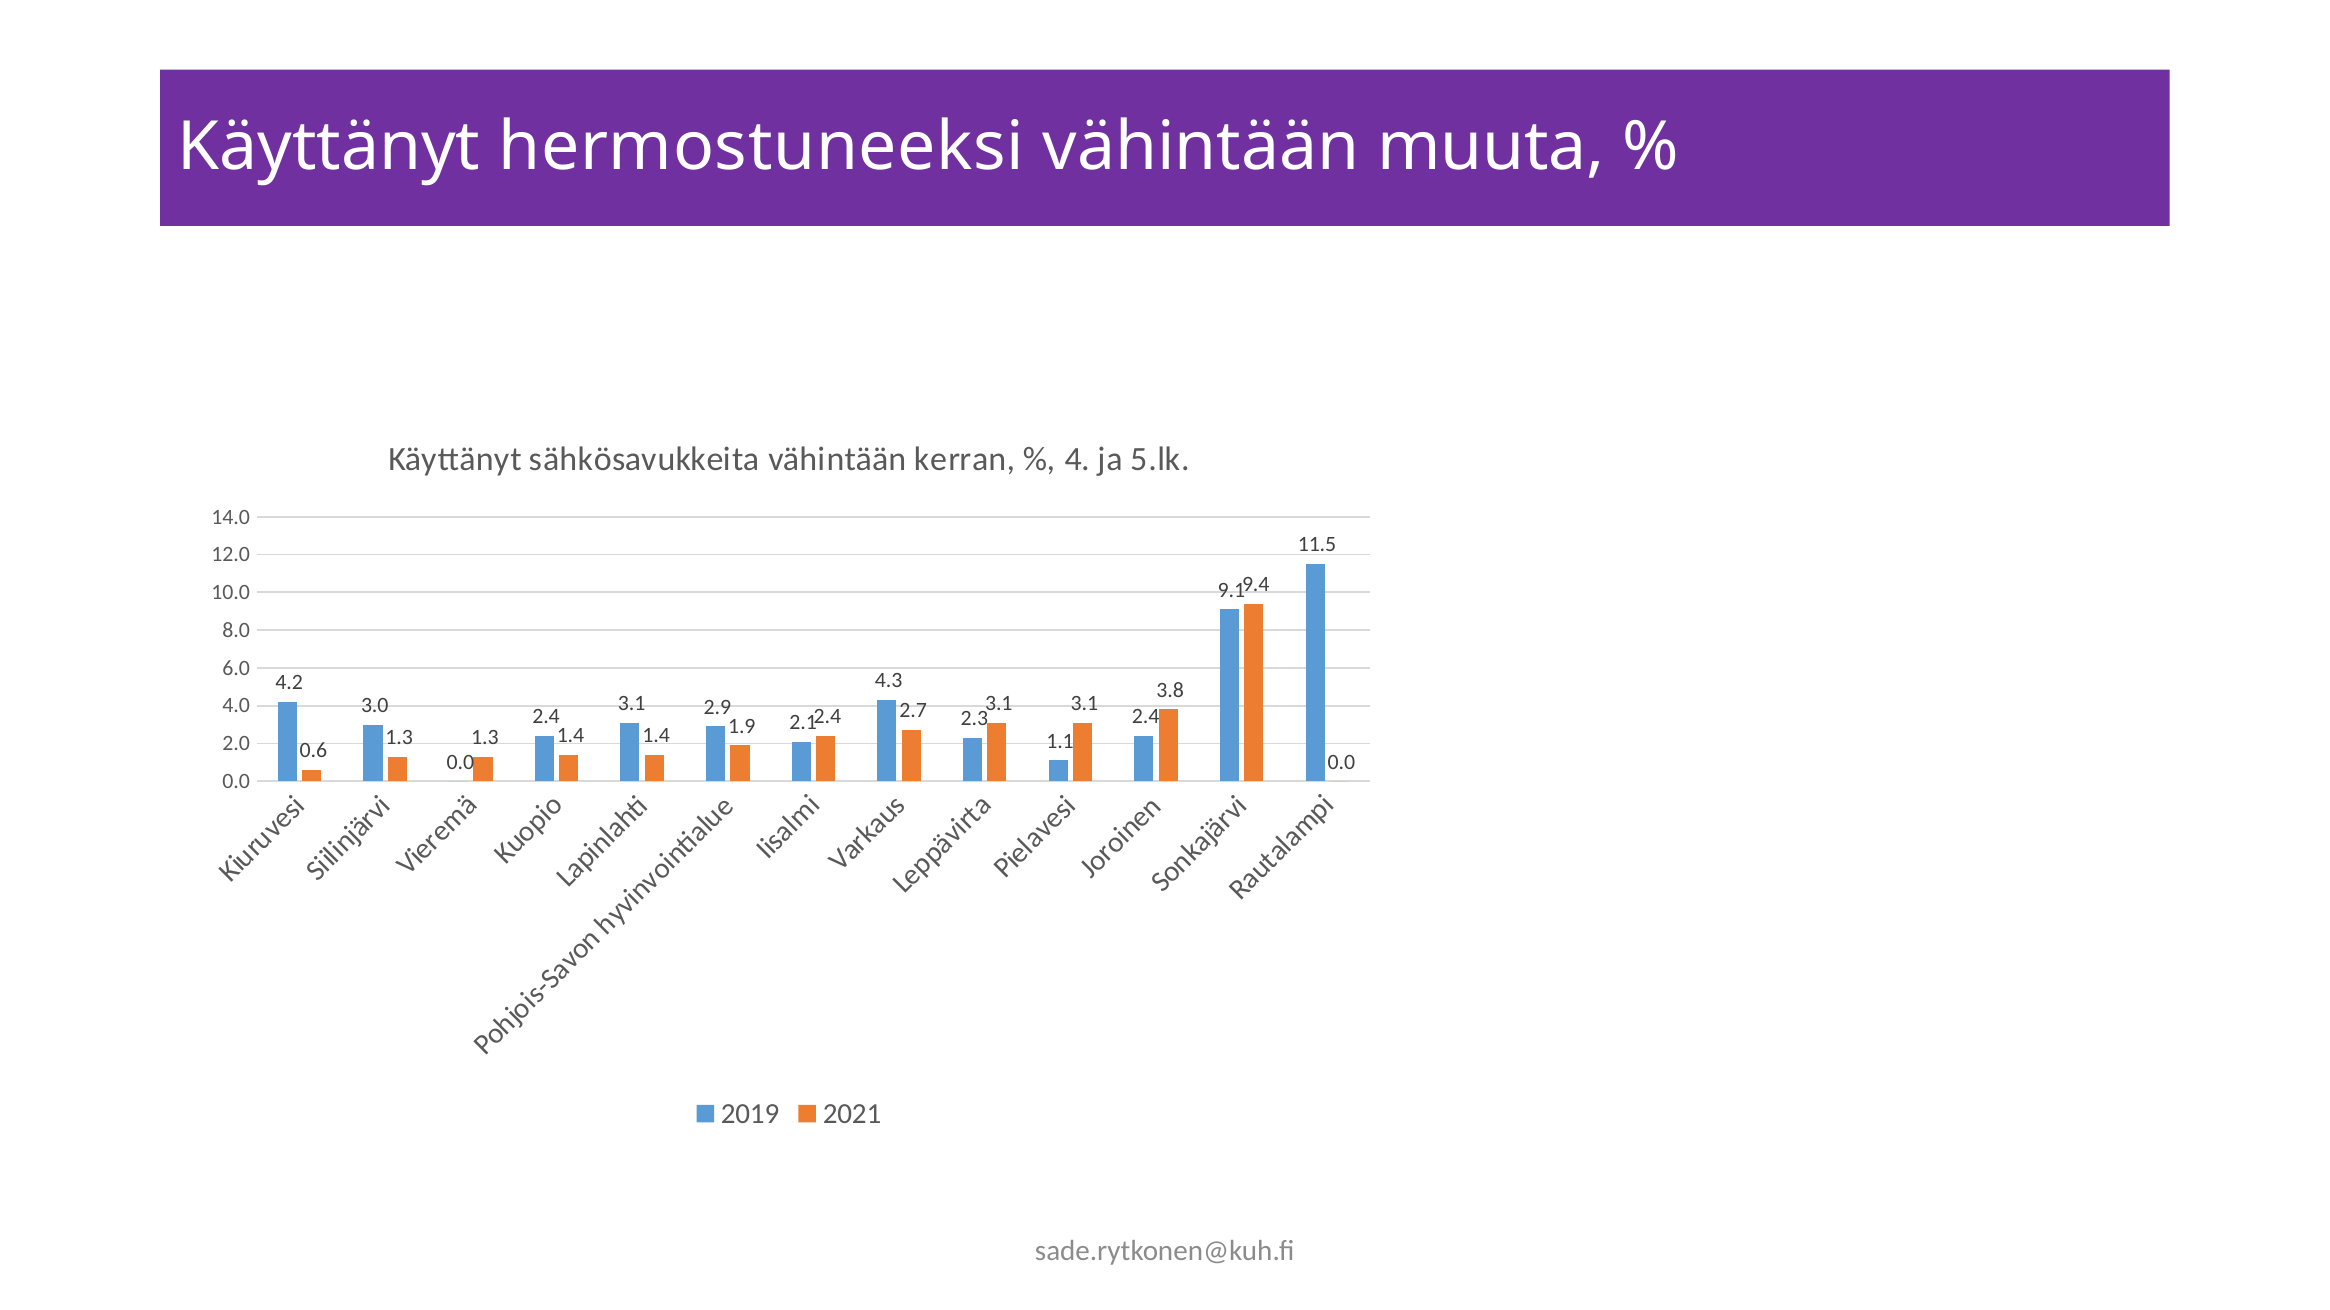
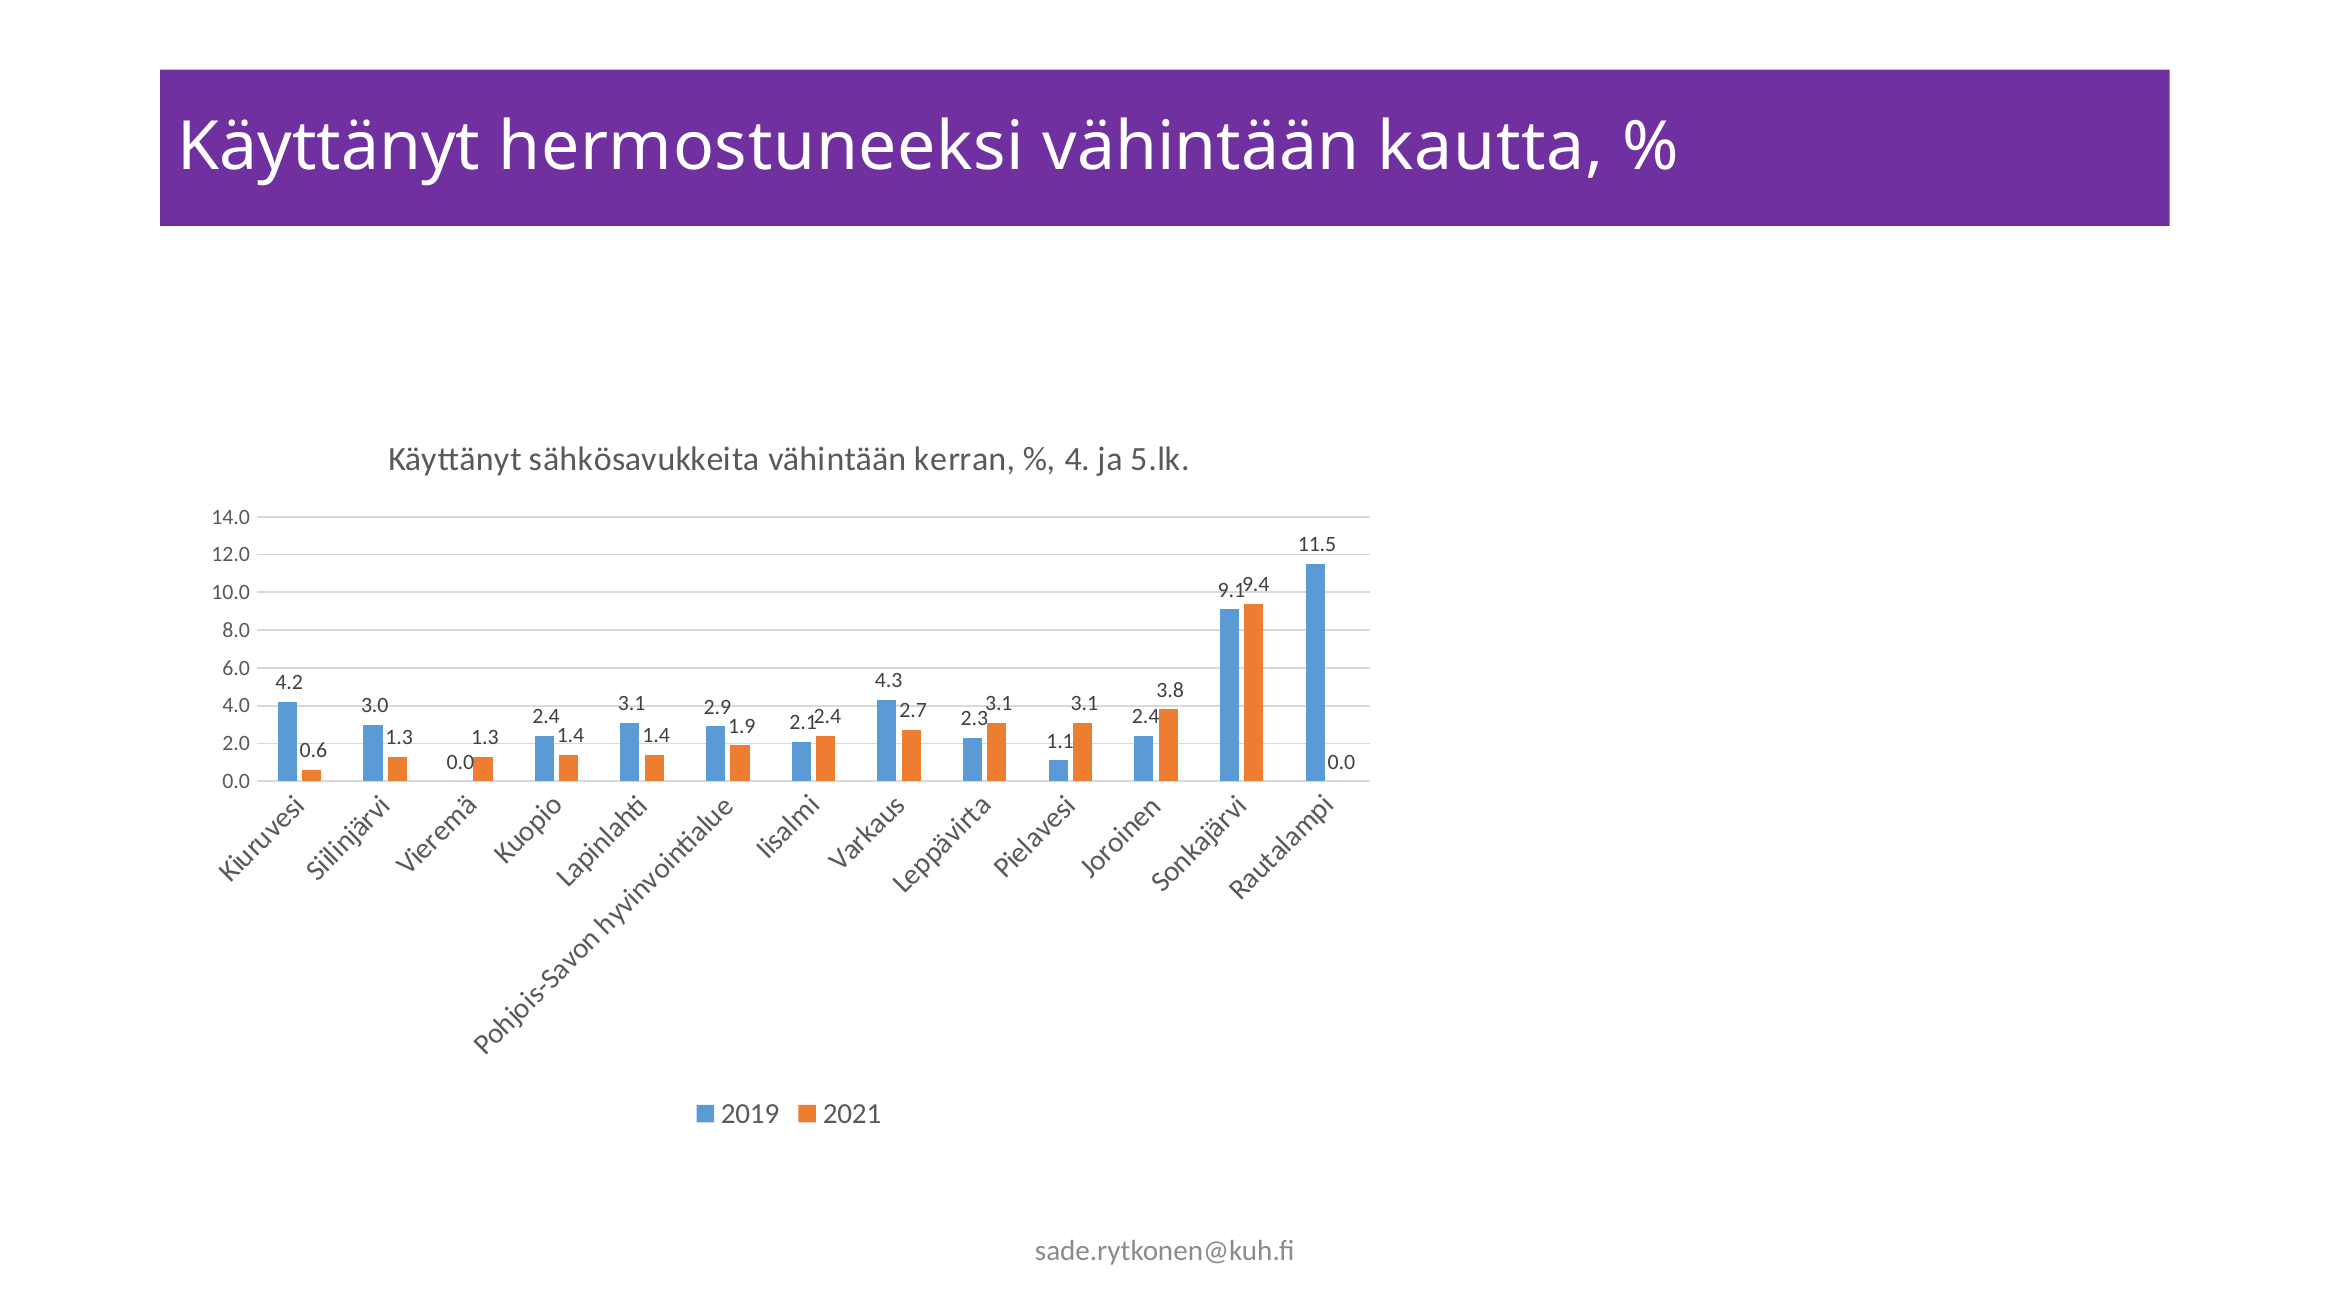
muuta: muuta -> kautta
